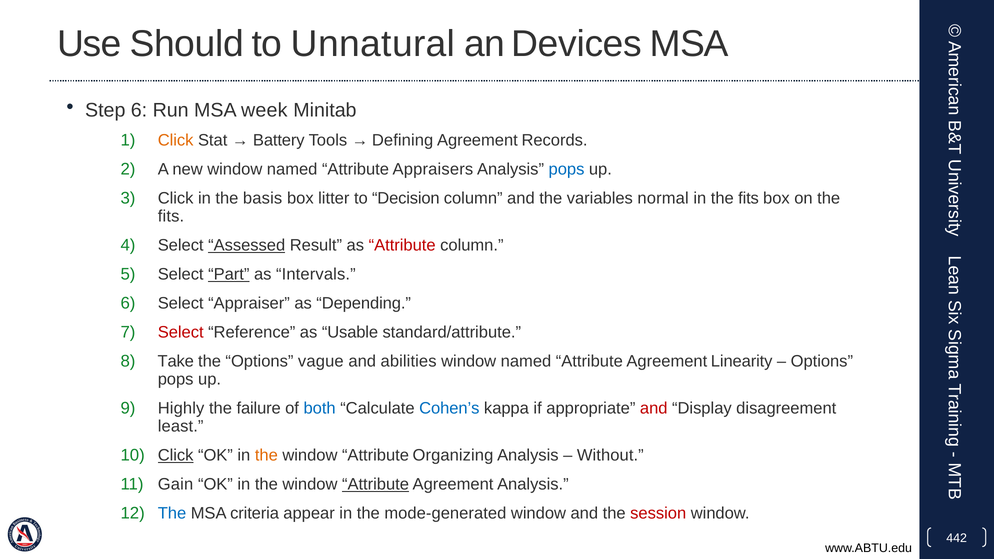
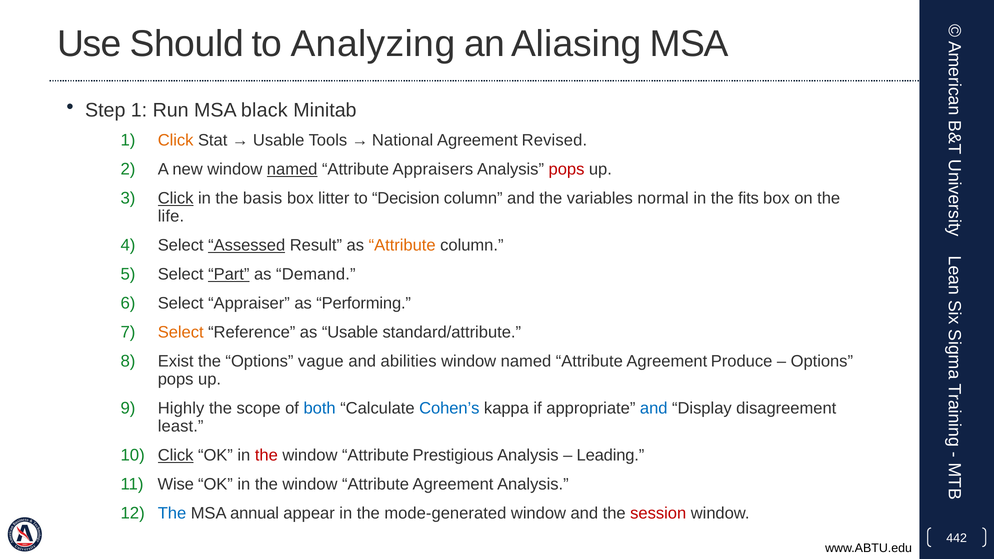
Unnatural: Unnatural -> Analyzing
Devices: Devices -> Aliasing
Step 6: 6 -> 1
week: week -> black
Battery at (279, 140): Battery -> Usable
Defining: Defining -> National
Records: Records -> Revised
named at (292, 169) underline: none -> present
pops at (567, 169) colour: blue -> red
Click at (176, 198) underline: none -> present
fits at (171, 216): fits -> life
Attribute at (402, 245) colour: red -> orange
Intervals: Intervals -> Demand
Depending: Depending -> Performing
Select at (181, 332) colour: red -> orange
Take: Take -> Exist
Linearity: Linearity -> Produce
failure: failure -> scope
and at (654, 408) colour: red -> blue
the at (266, 455) colour: orange -> red
Organizing: Organizing -> Prestigious
Without: Without -> Leading
Gain: Gain -> Wise
Attribute at (376, 484) underline: present -> none
criteria: criteria -> annual
